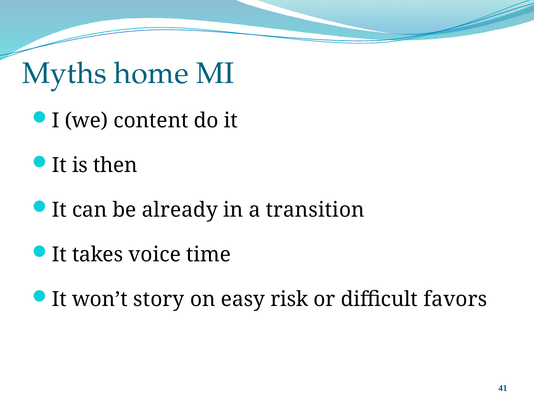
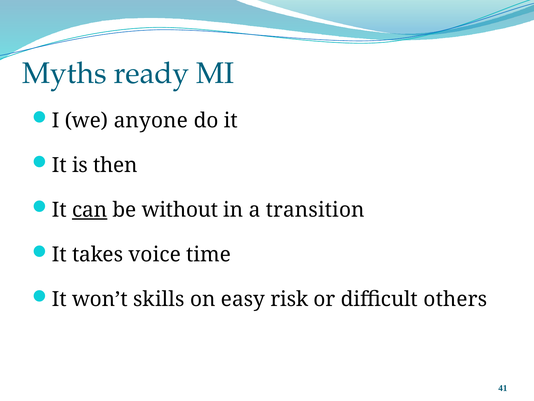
home: home -> ready
content: content -> anyone
can underline: none -> present
already: already -> without
story: story -> skills
favors: favors -> others
